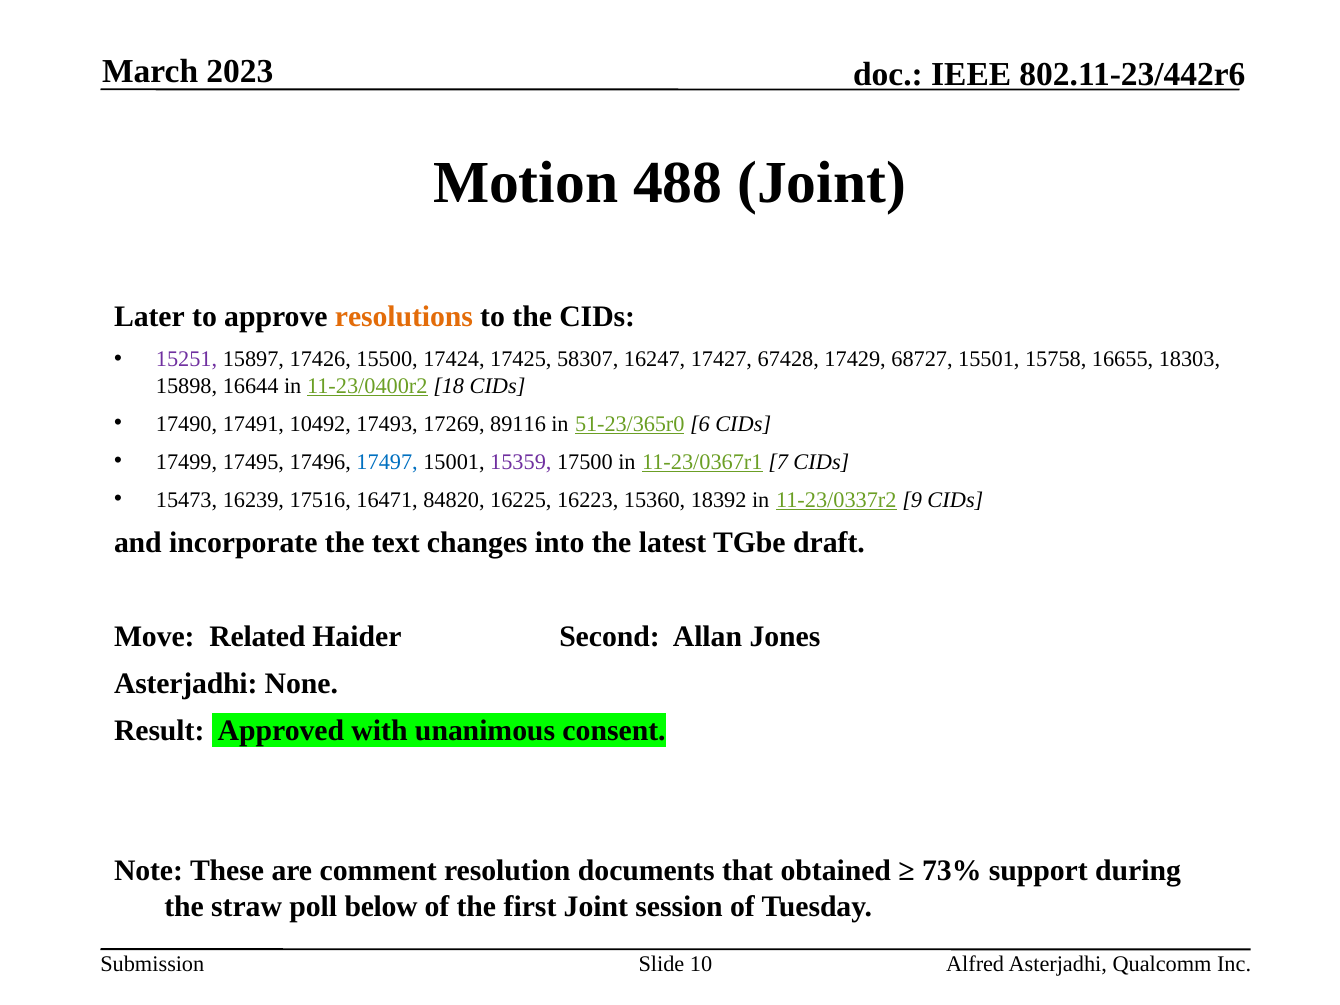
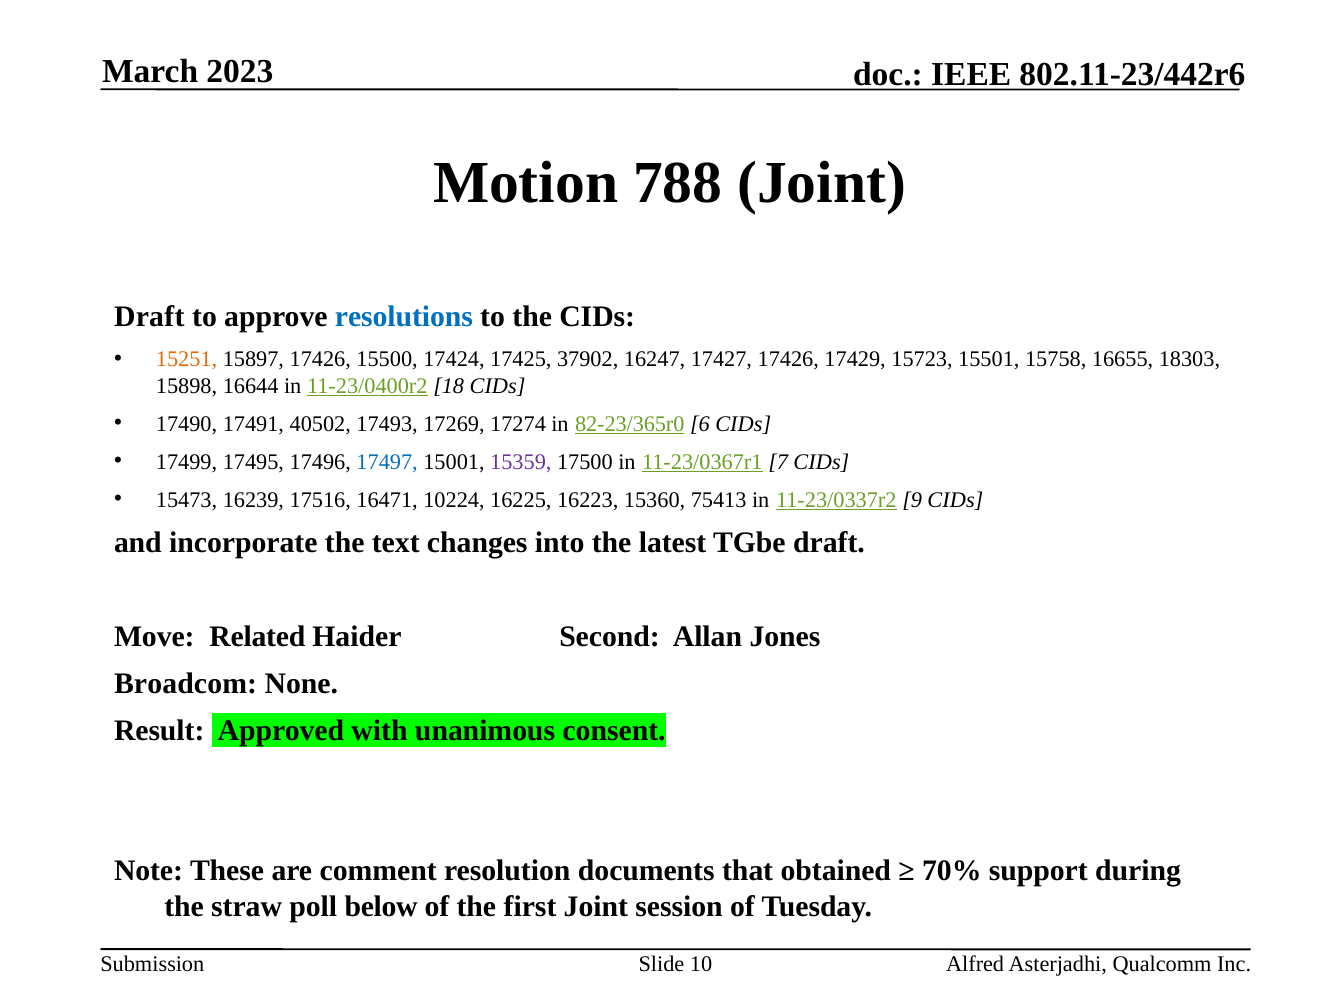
488: 488 -> 788
Later at (149, 317): Later -> Draft
resolutions colour: orange -> blue
15251 colour: purple -> orange
58307: 58307 -> 37902
17427 67428: 67428 -> 17426
68727: 68727 -> 15723
10492: 10492 -> 40502
89116: 89116 -> 17274
51-23/365r0: 51-23/365r0 -> 82-23/365r0
84820: 84820 -> 10224
18392: 18392 -> 75413
Asterjadhi at (186, 683): Asterjadhi -> Broadcom
73%: 73% -> 70%
